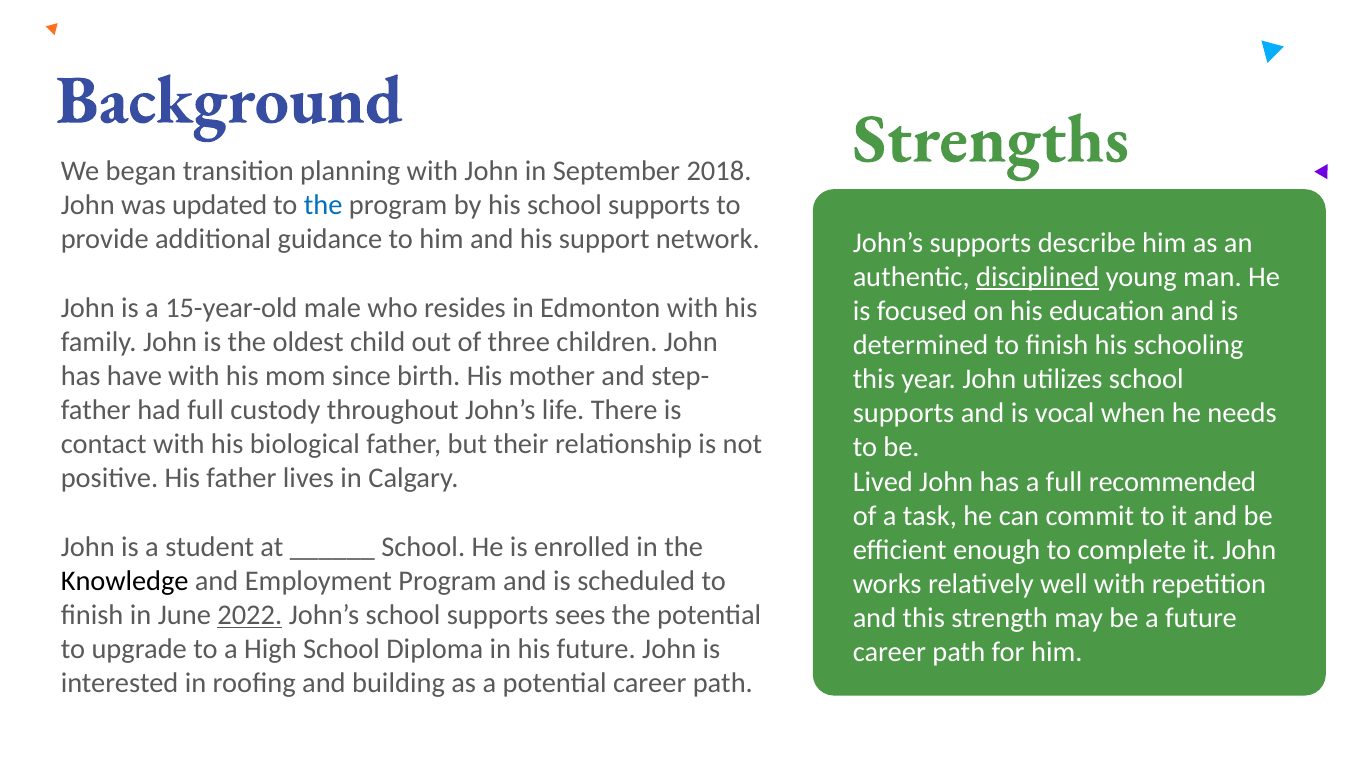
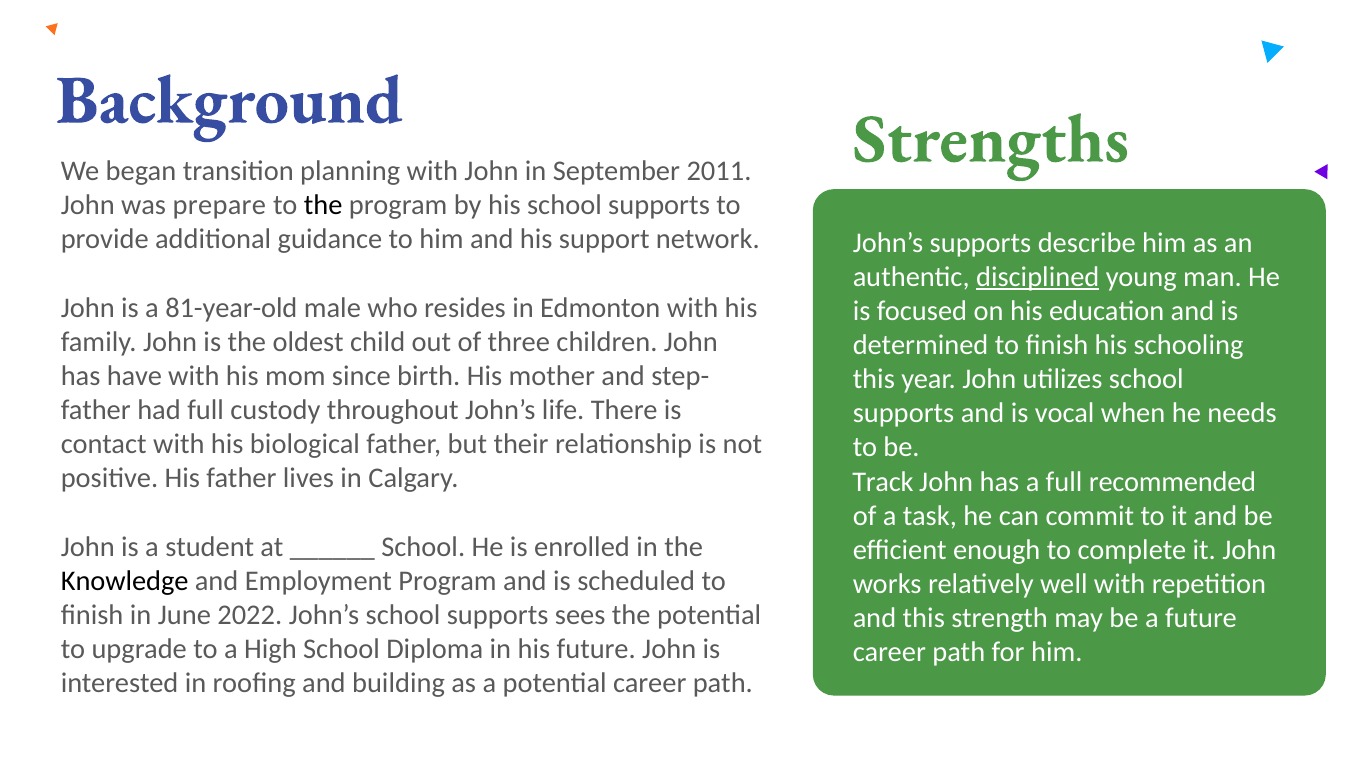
2018: 2018 -> 2011
updated: updated -> prepare
the at (323, 205) colour: blue -> black
15-year-old: 15-year-old -> 81-year-old
Lived: Lived -> Track
2022 underline: present -> none
